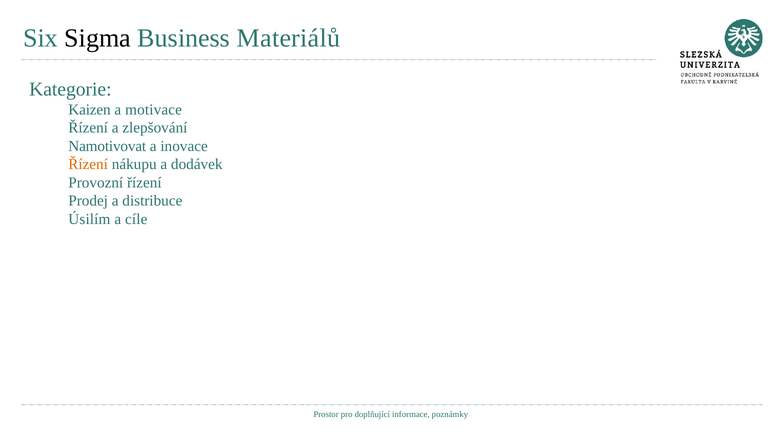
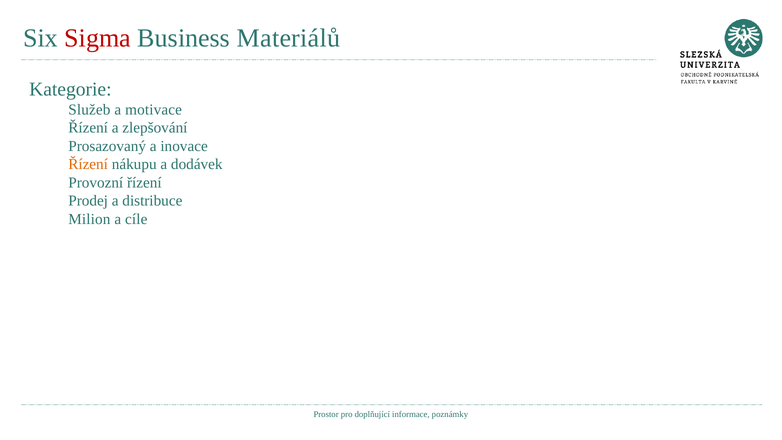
Sigma colour: black -> red
Kaizen: Kaizen -> Služeb
Namotivovat: Namotivovat -> Prosazovaný
Úsilím: Úsilím -> Milion
